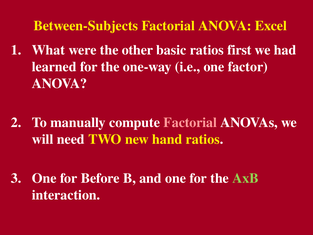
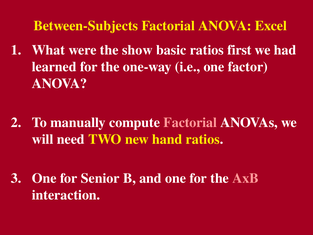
other: other -> show
Before: Before -> Senior
AxB colour: light green -> pink
